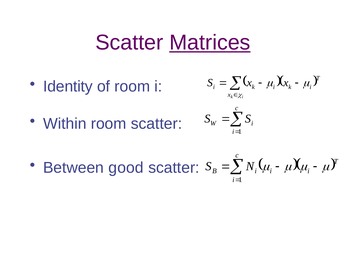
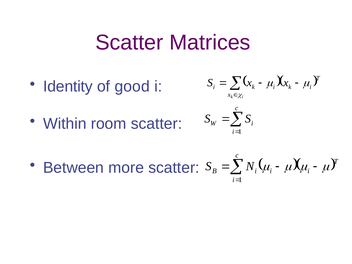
Matrices underline: present -> none
of room: room -> good
good: good -> more
